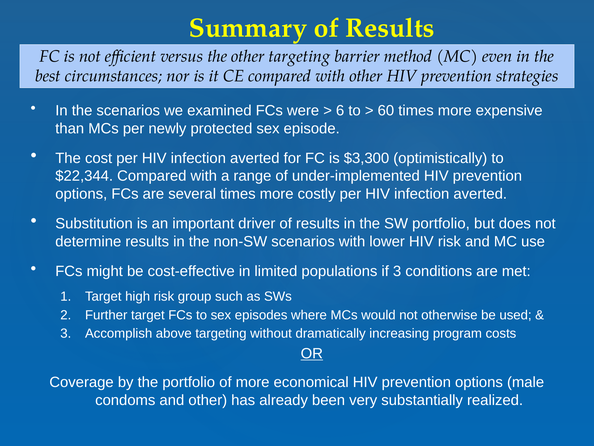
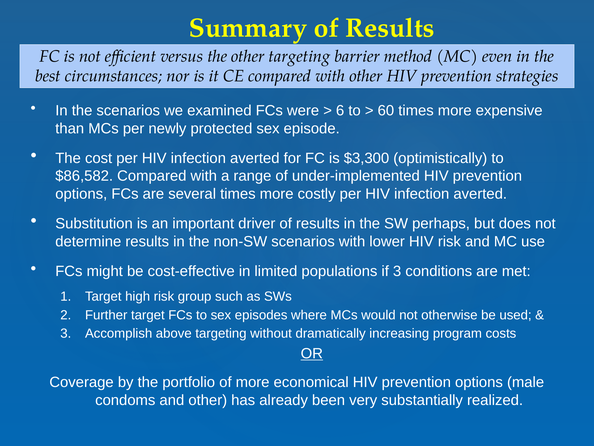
$22,344: $22,344 -> $86,582
SW portfolio: portfolio -> perhaps
